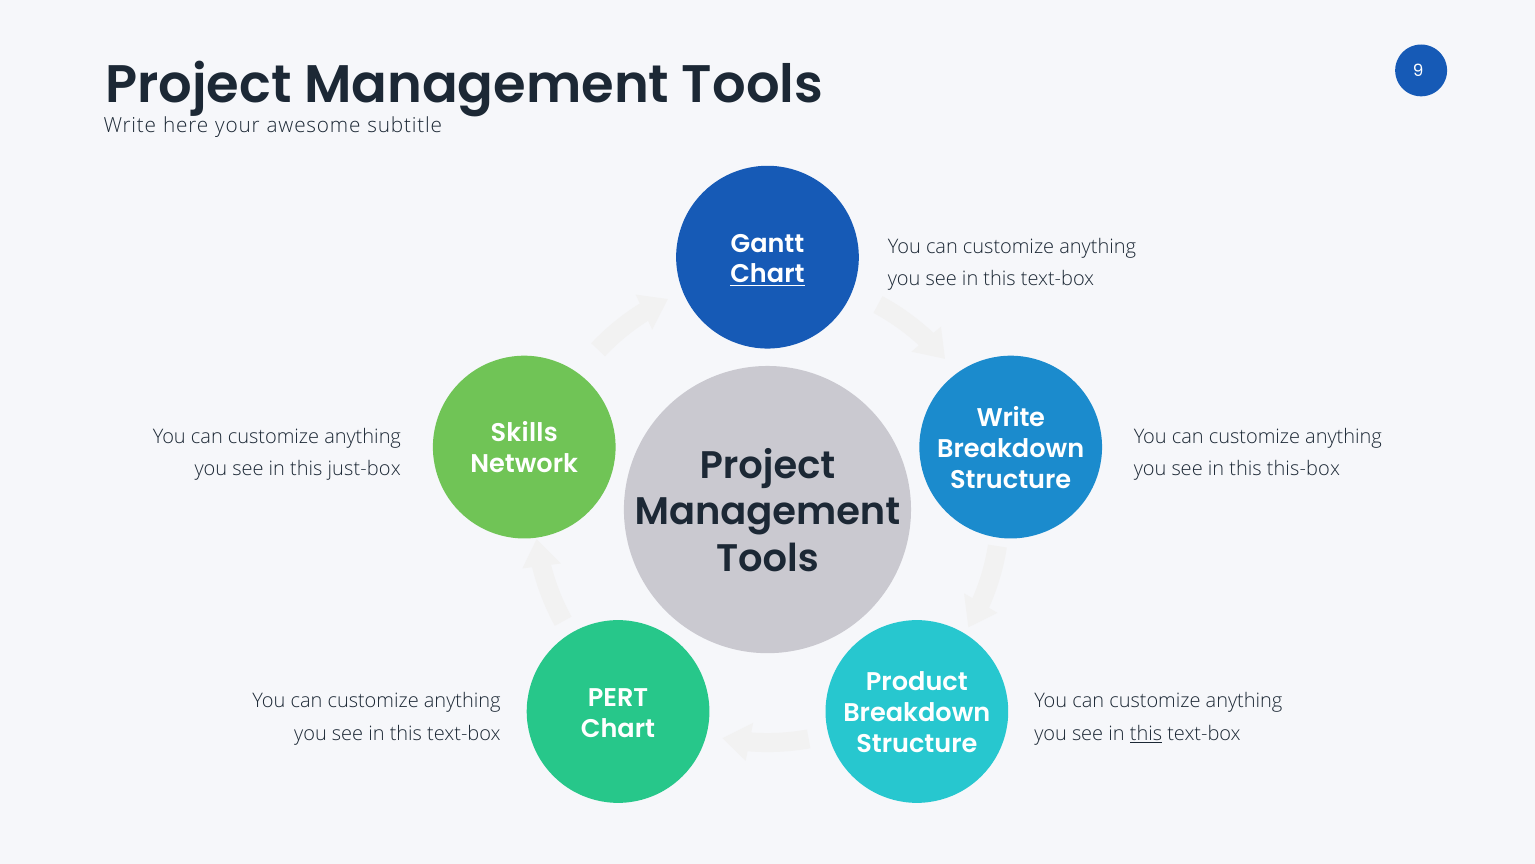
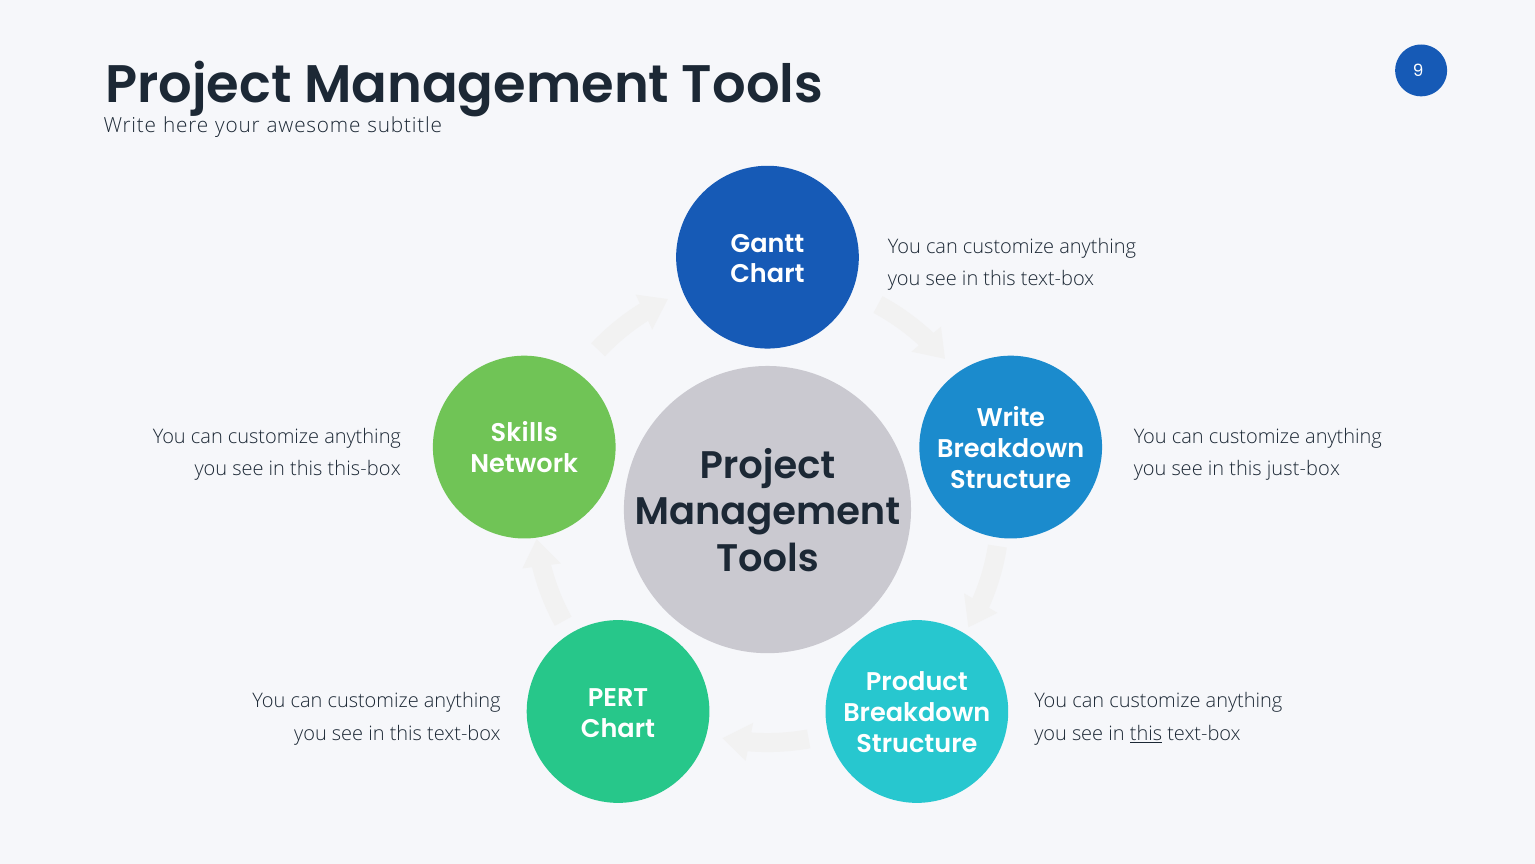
Chart at (767, 274) underline: present -> none
just-box: just-box -> this-box
this-box: this-box -> just-box
